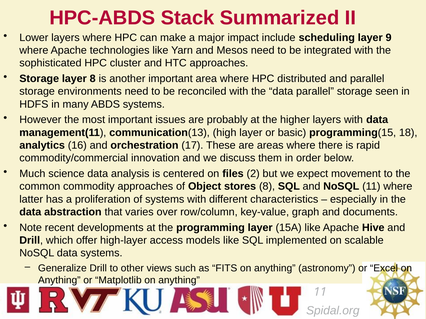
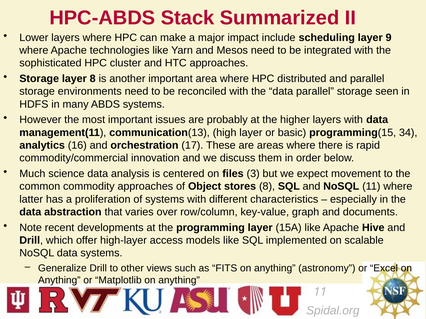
18: 18 -> 34
2: 2 -> 3
